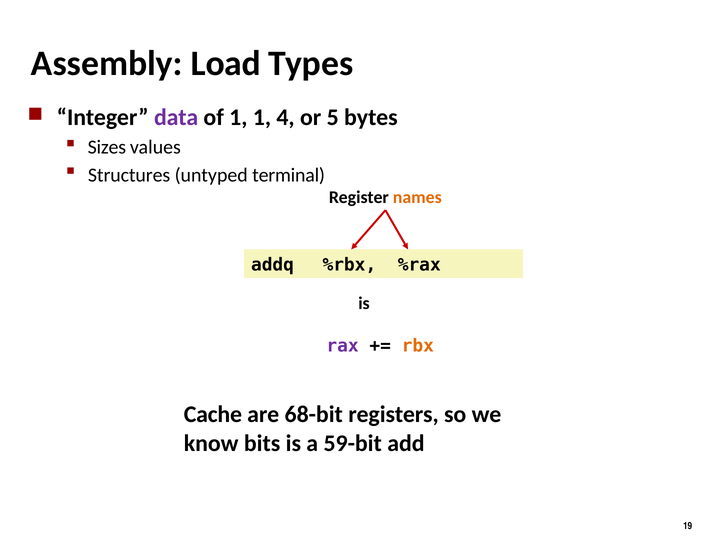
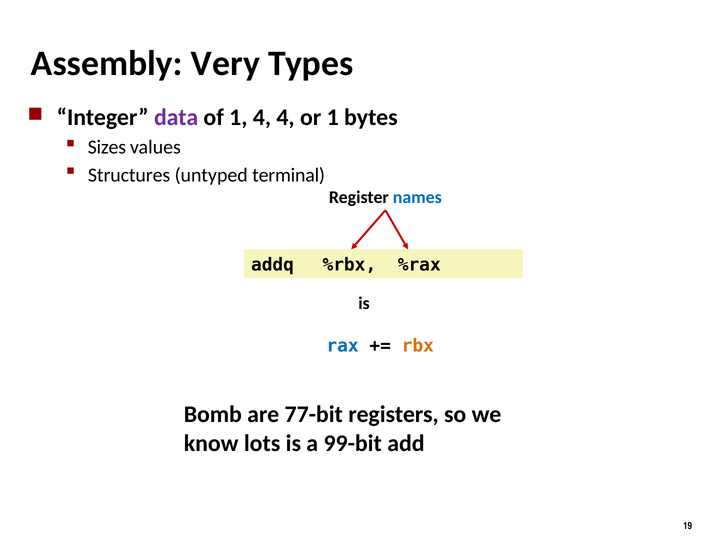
Load: Load -> Very
1 1: 1 -> 4
or 5: 5 -> 1
names colour: orange -> blue
rax colour: purple -> blue
Cache: Cache -> Bomb
68-bit: 68-bit -> 77-bit
bits: bits -> lots
59-bit: 59-bit -> 99-bit
